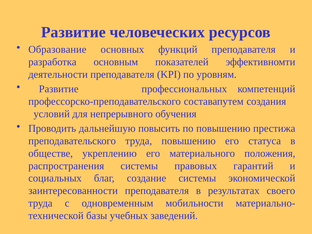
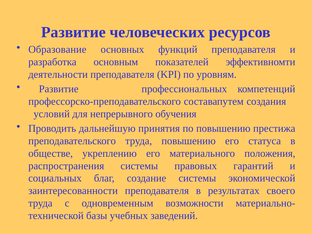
повысить: повысить -> принятия
мобильности: мобильности -> возможности
